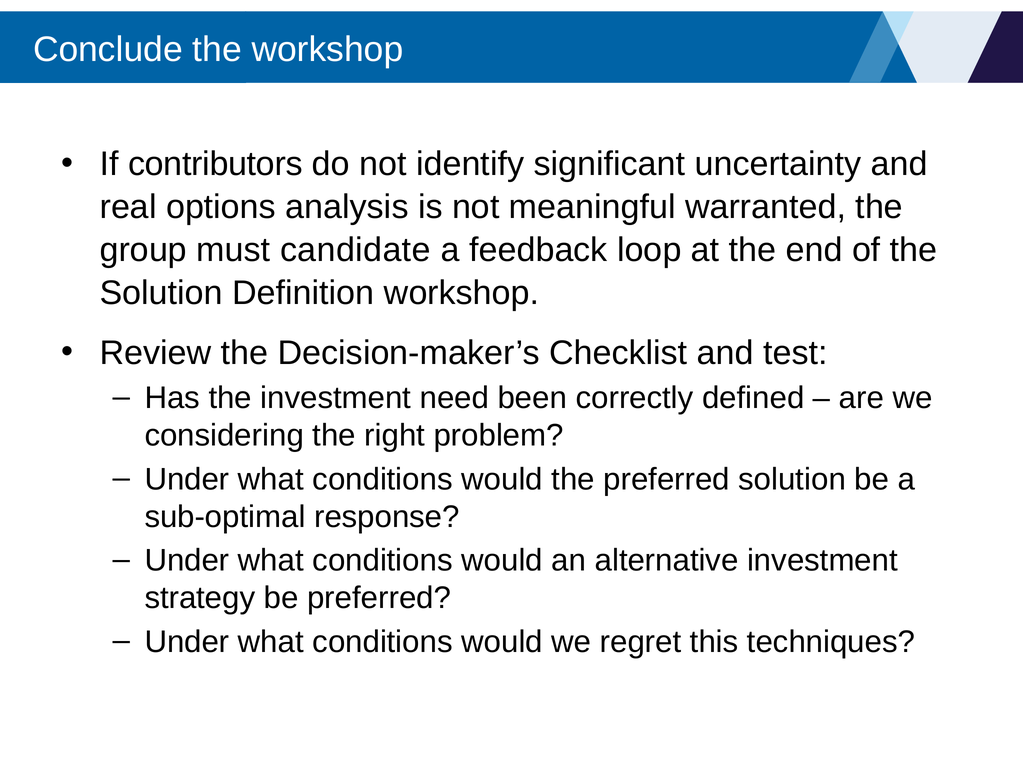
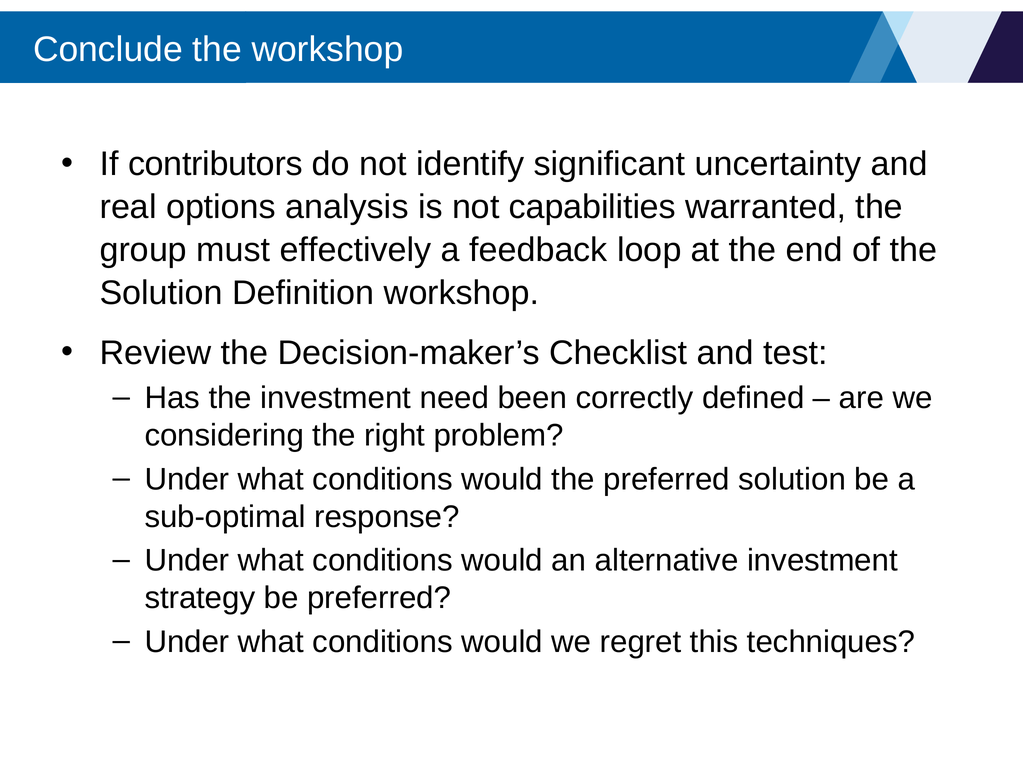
meaningful: meaningful -> capabilities
candidate: candidate -> effectively
